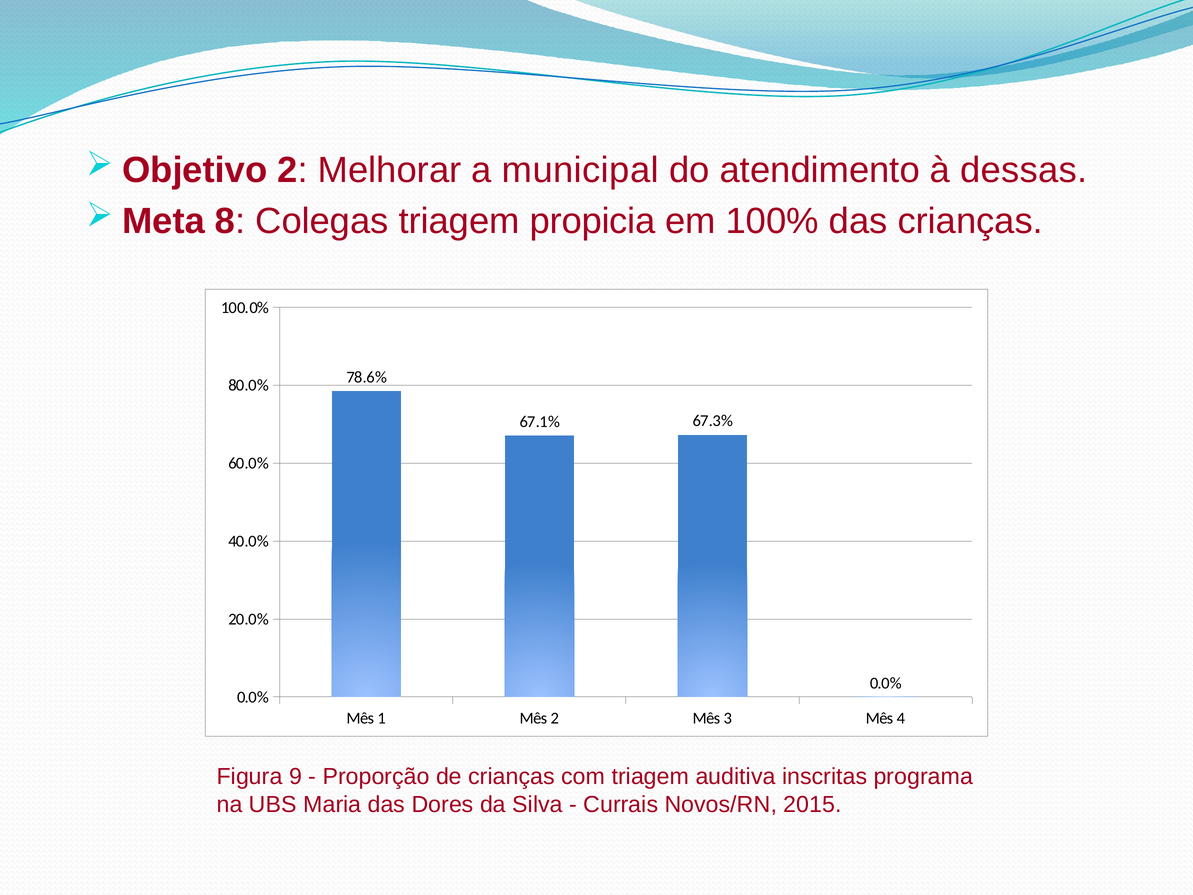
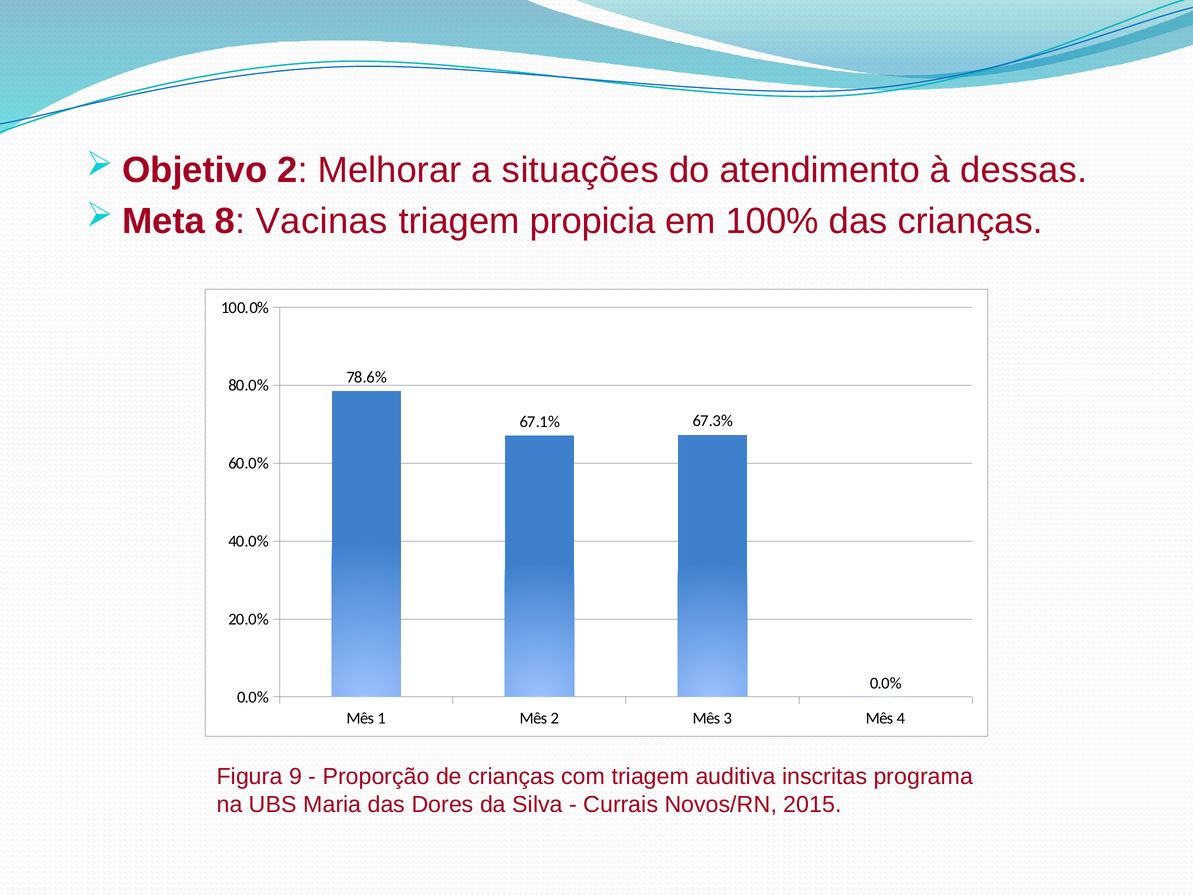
municipal: municipal -> situações
Colegas: Colegas -> Vacinas
